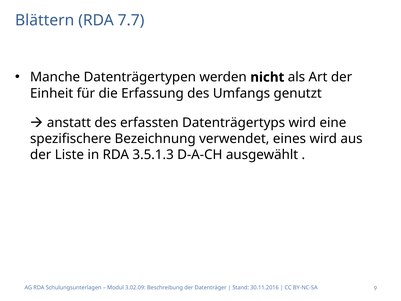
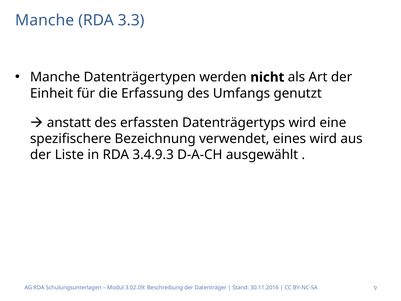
Blättern at (45, 20): Blättern -> Manche
7.7: 7.7 -> 3.3
3.5.1.3: 3.5.1.3 -> 3.4.9.3
